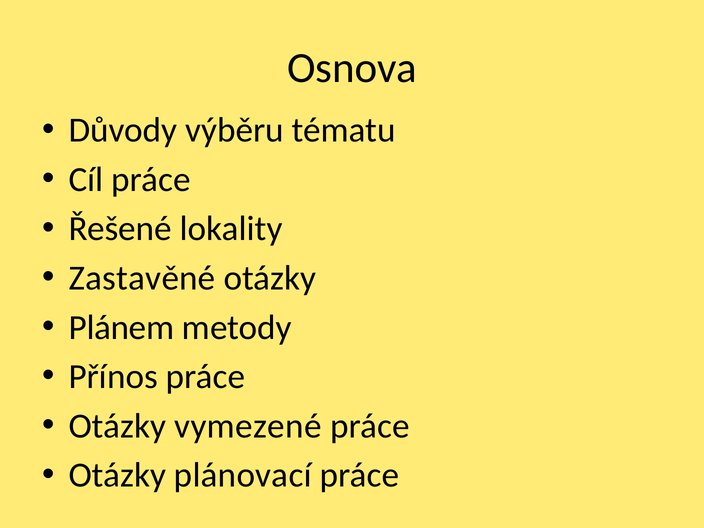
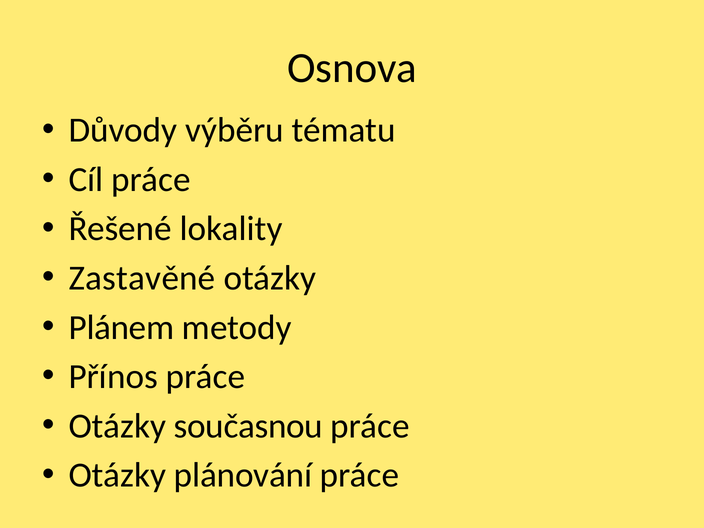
vymezené: vymezené -> současnou
plánovací: plánovací -> plánování
